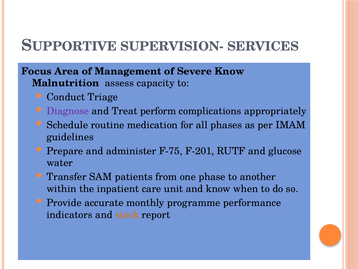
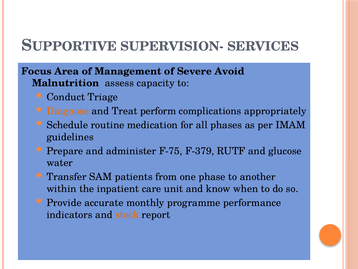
Severe Know: Know -> Avoid
Diagnose colour: purple -> orange
F-201: F-201 -> F-379
